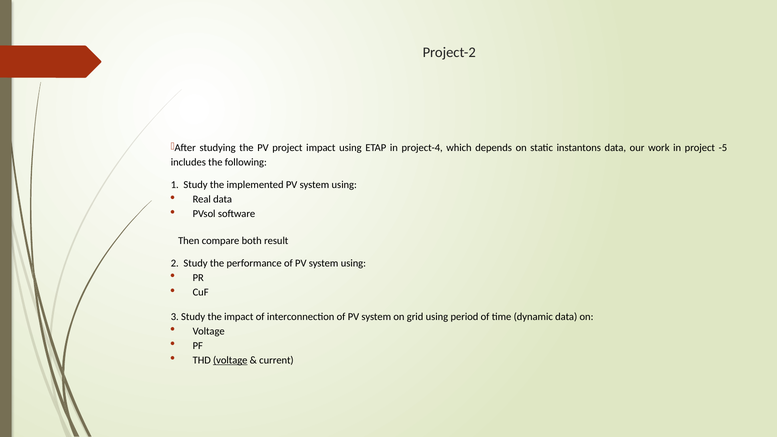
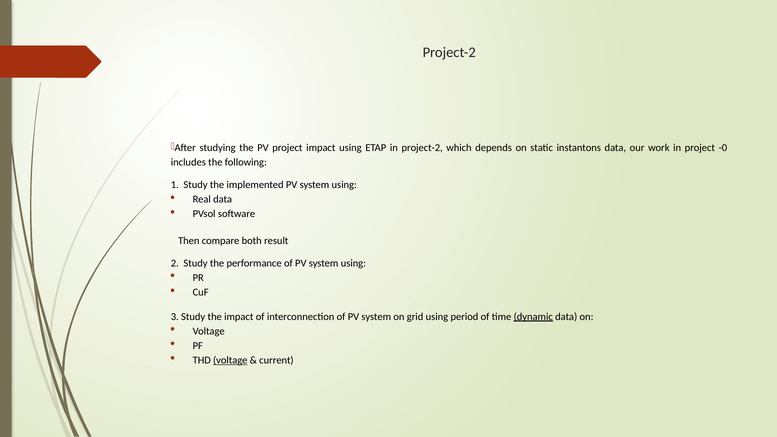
in project-4: project-4 -> project-2
-5: -5 -> -0
dynamic underline: none -> present
